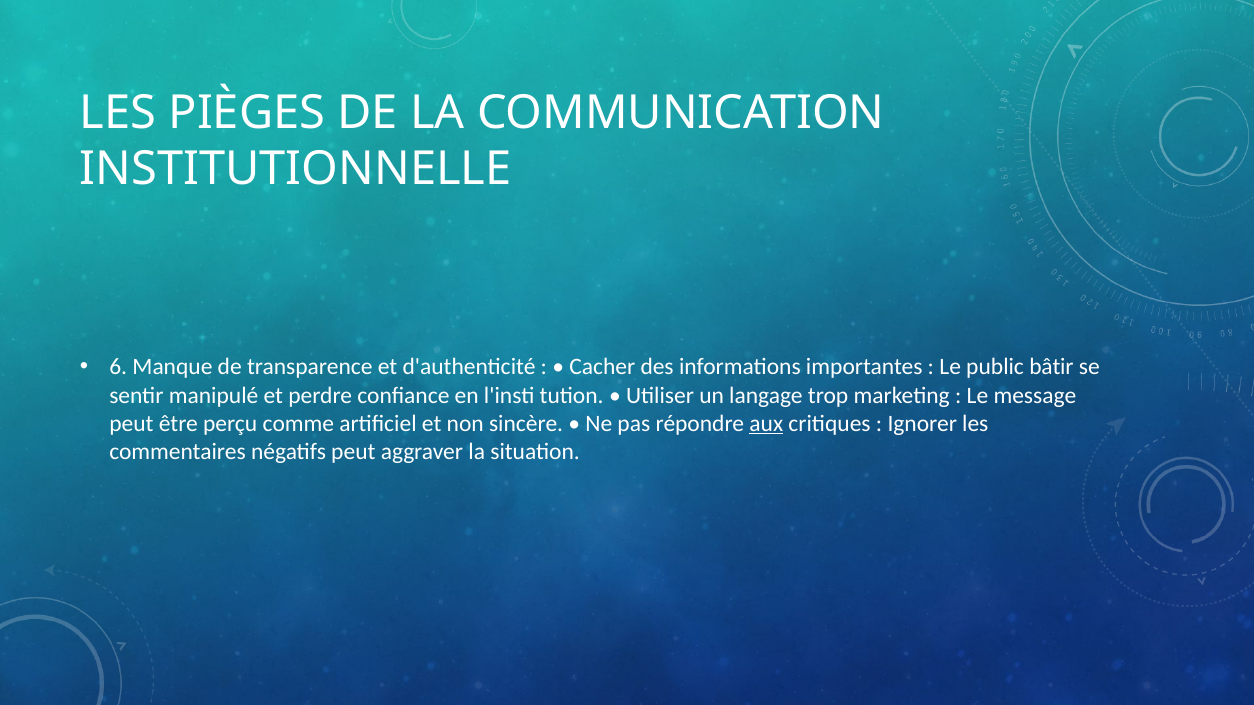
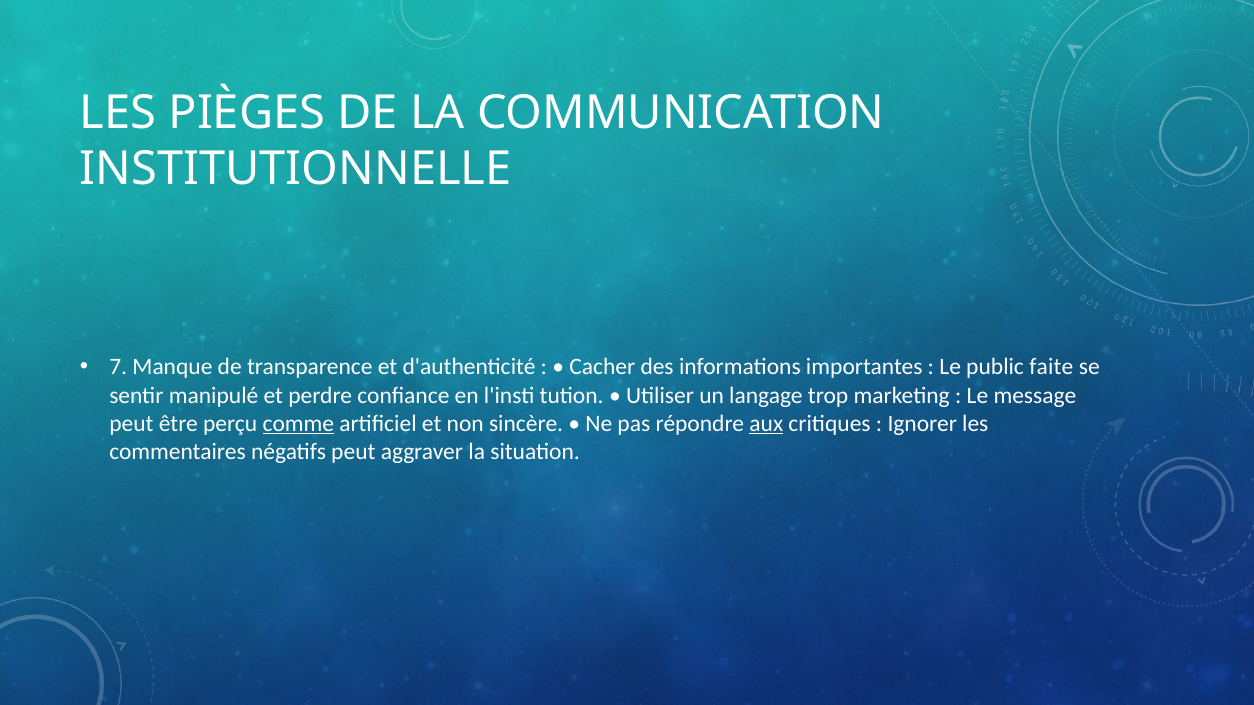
6: 6 -> 7
bâtir: bâtir -> faite
comme underline: none -> present
